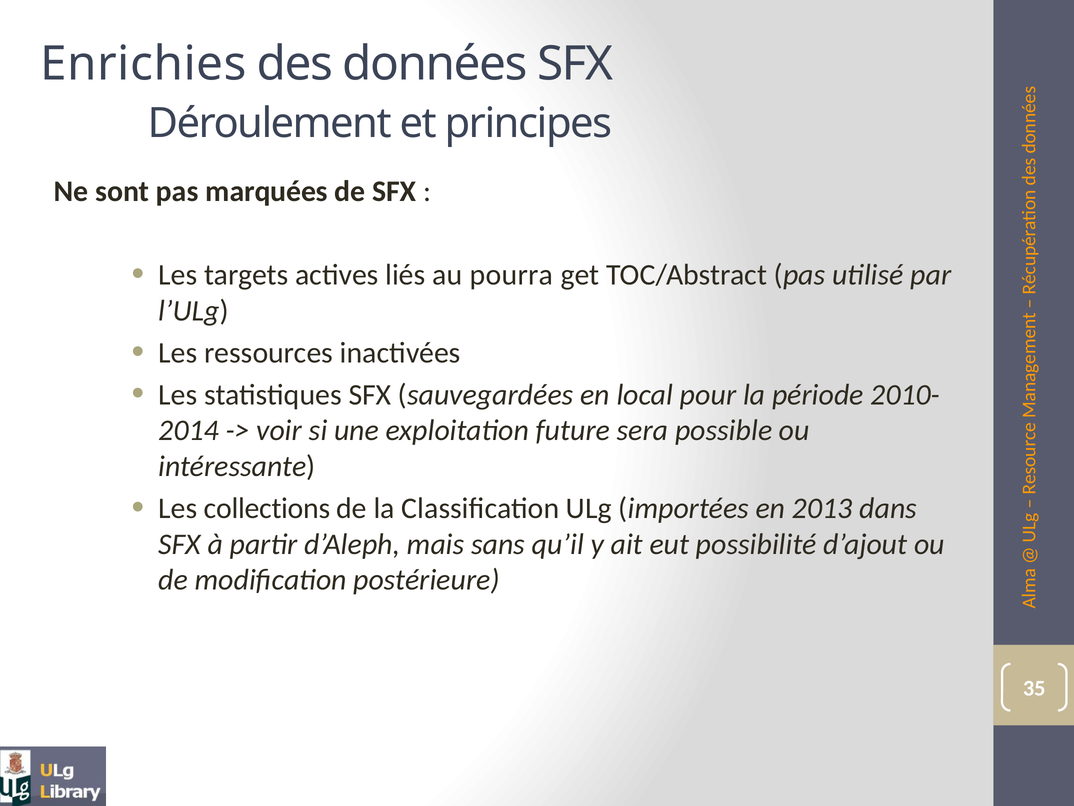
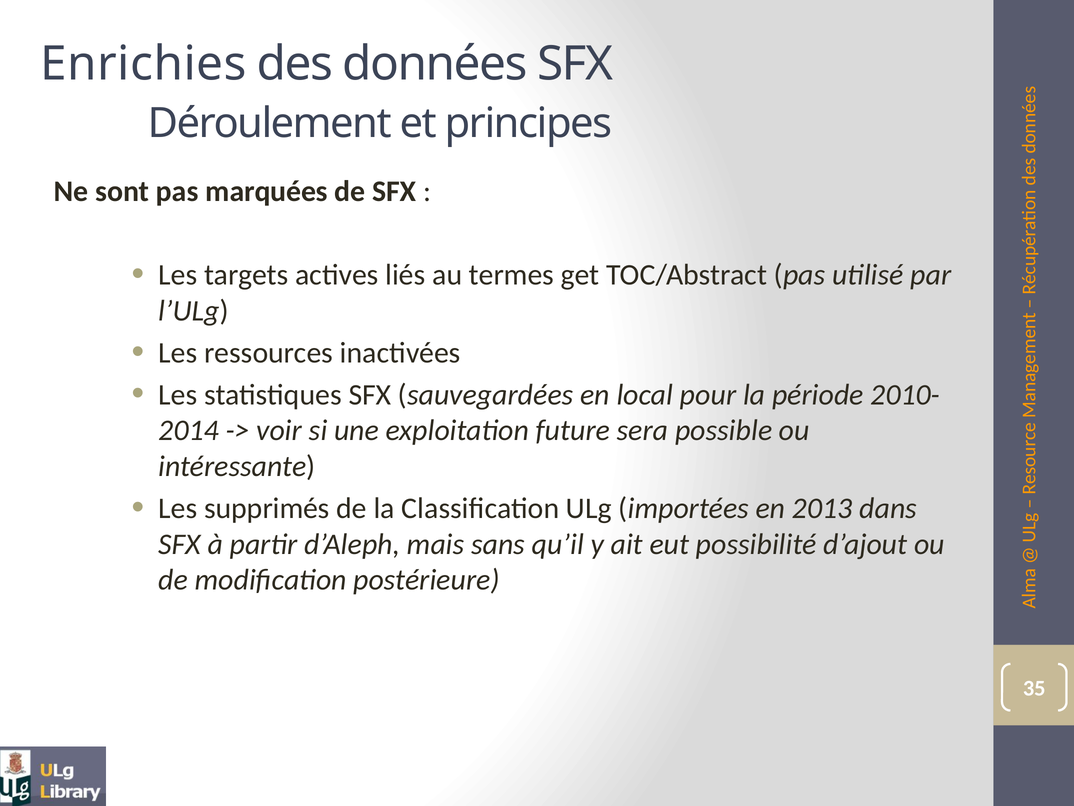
pourra: pourra -> termes
collections: collections -> supprimés
